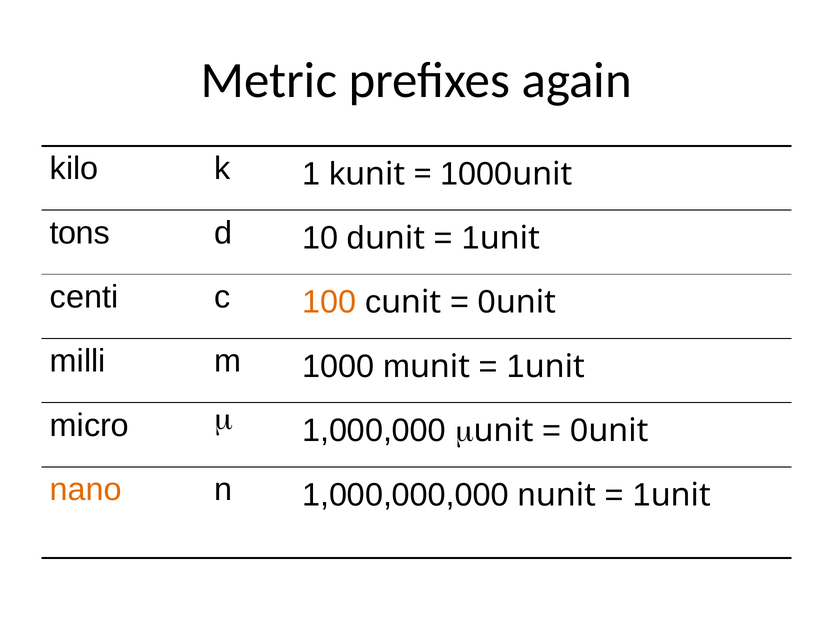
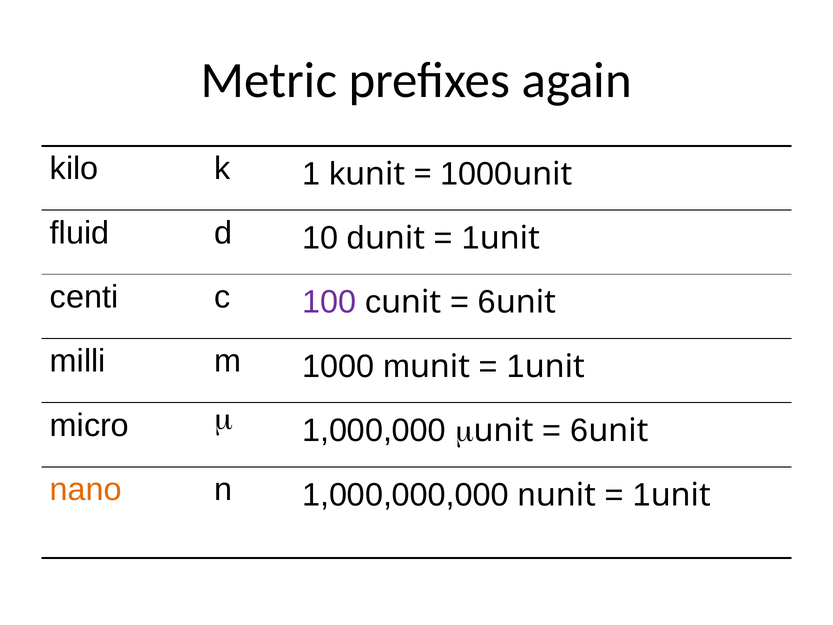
tons: tons -> fluid
100 colour: orange -> purple
0 at (487, 302): 0 -> 6
0 at (579, 431): 0 -> 6
